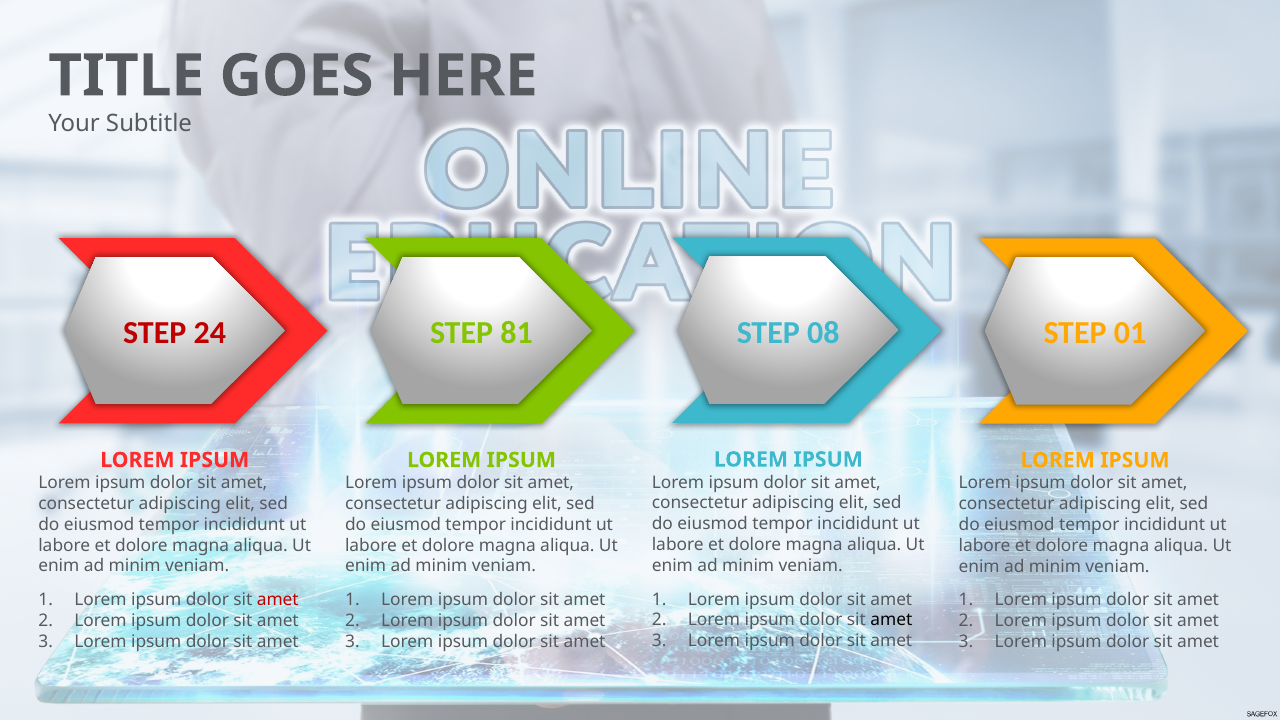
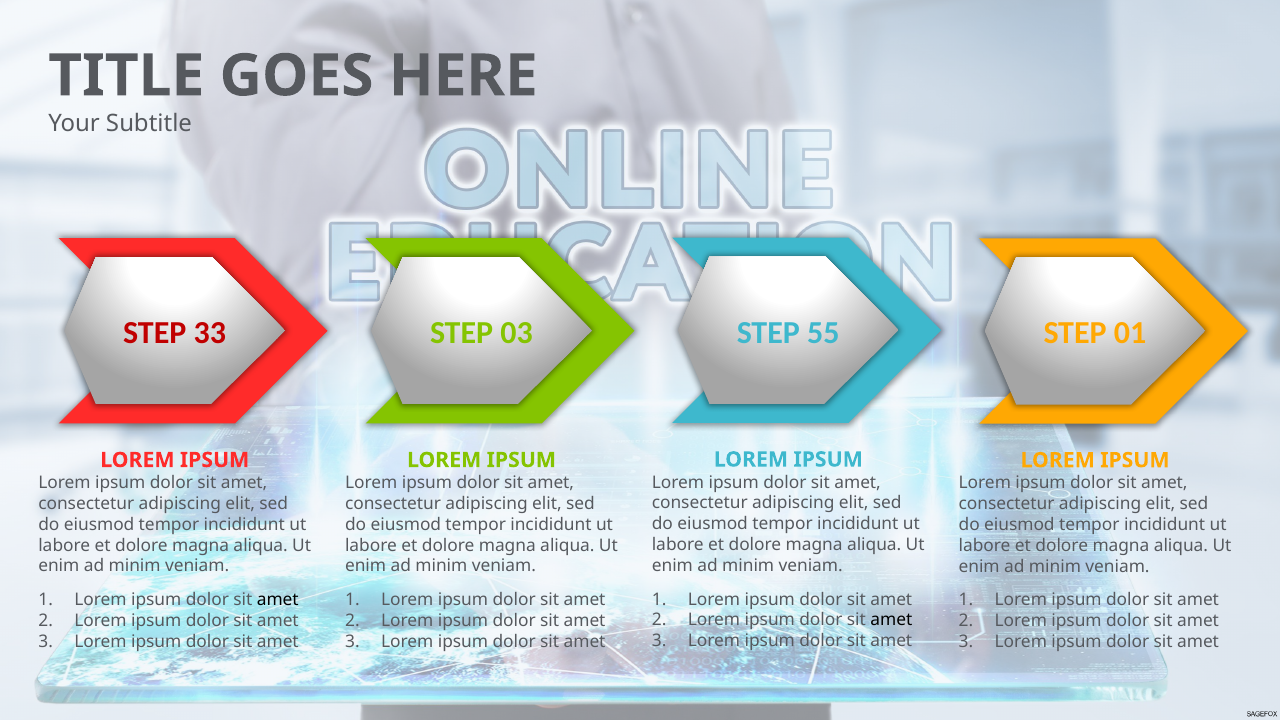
08: 08 -> 55
24: 24 -> 33
81: 81 -> 03
amet at (278, 600) colour: red -> black
